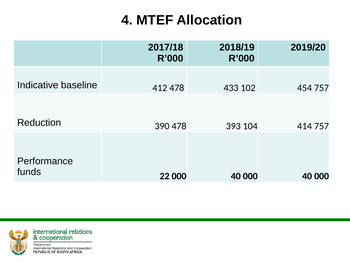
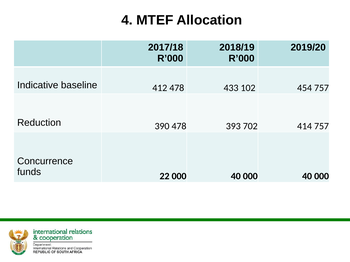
104: 104 -> 702
Performance: Performance -> Concurrence
